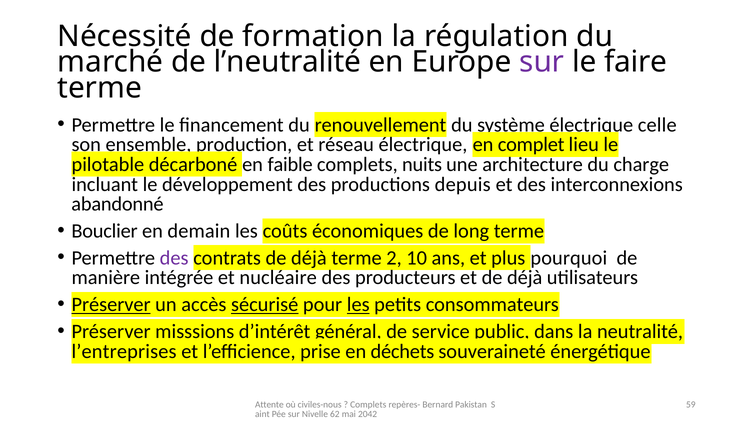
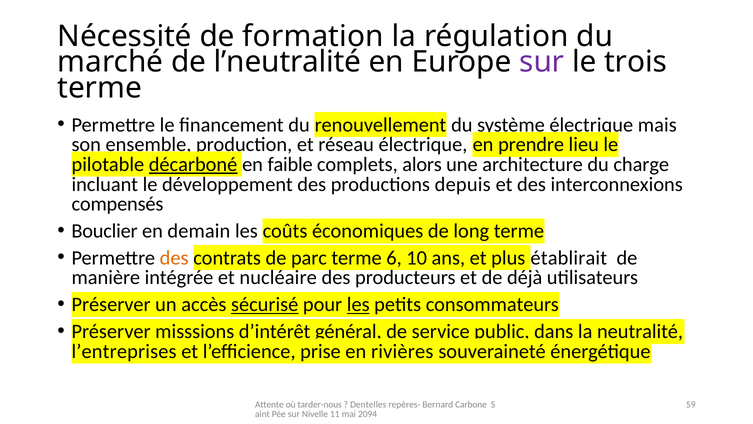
faire: faire -> trois
celle: celle -> mais
complet: complet -> prendre
décarboné underline: none -> present
nuits: nuits -> alors
abandonné: abandonné -> compensés
des at (174, 258) colour: purple -> orange
contrats de déjà: déjà -> parc
2: 2 -> 6
pourquoi: pourquoi -> établirait
Préserver at (111, 304) underline: present -> none
déchets: déchets -> rivières
civiles-nous: civiles-nous -> tarder-nous
Complets at (368, 404): Complets -> Dentelles
Pakistan: Pakistan -> Carbone
62: 62 -> 11
2042: 2042 -> 2094
